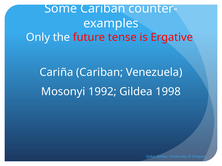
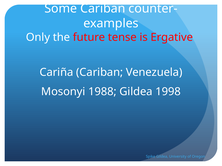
1992: 1992 -> 1988
